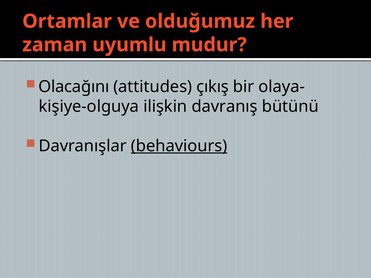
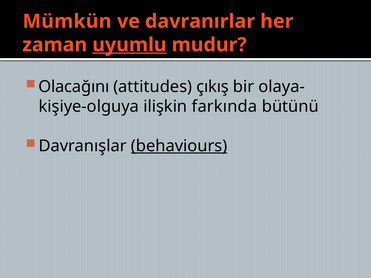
Ortamlar: Ortamlar -> Mümkün
olduğumuz: olduğumuz -> davranırlar
uyumlu underline: none -> present
davranış: davranış -> farkında
